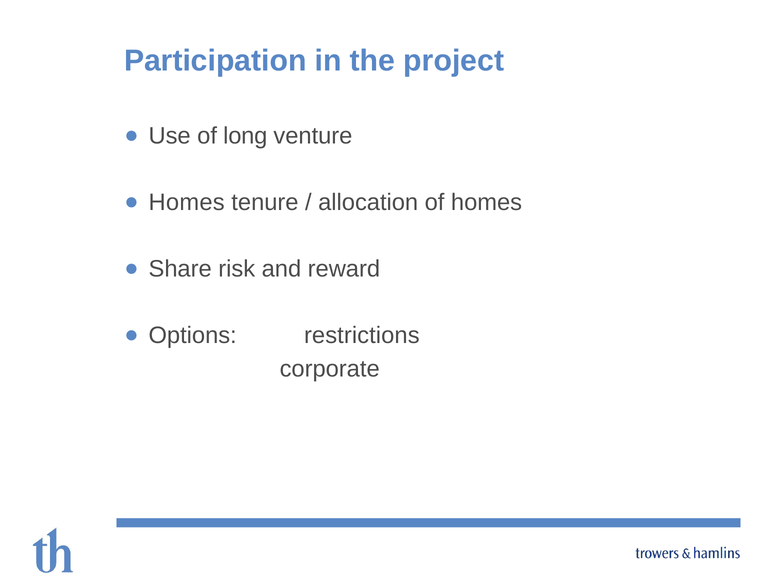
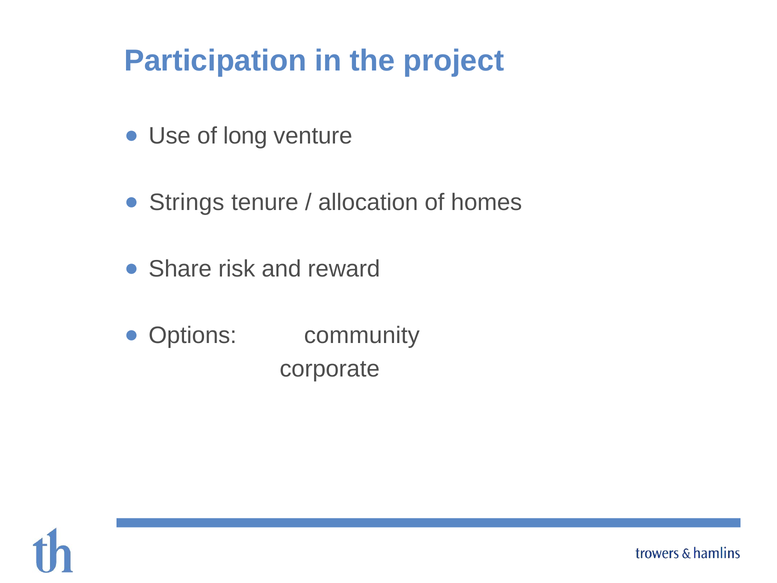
Homes at (187, 202): Homes -> Strings
restrictions: restrictions -> community
